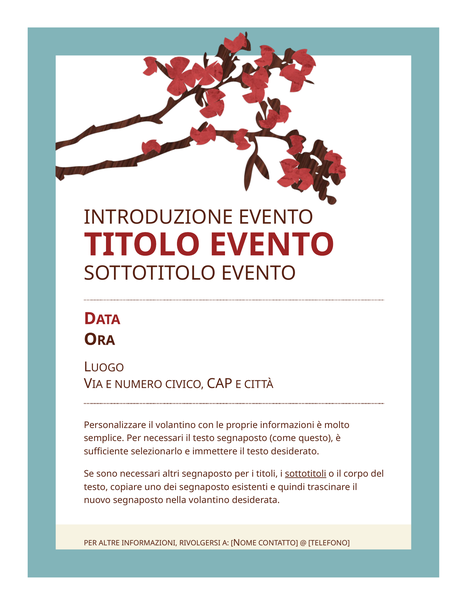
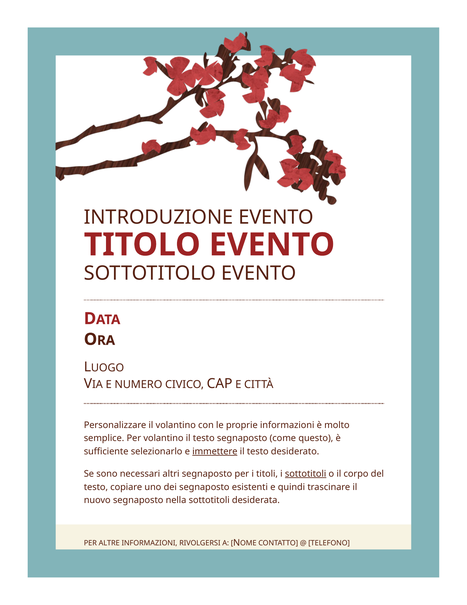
Per necessari: necessari -> volantino
immettere underline: none -> present
nella volantino: volantino -> sottotitoli
